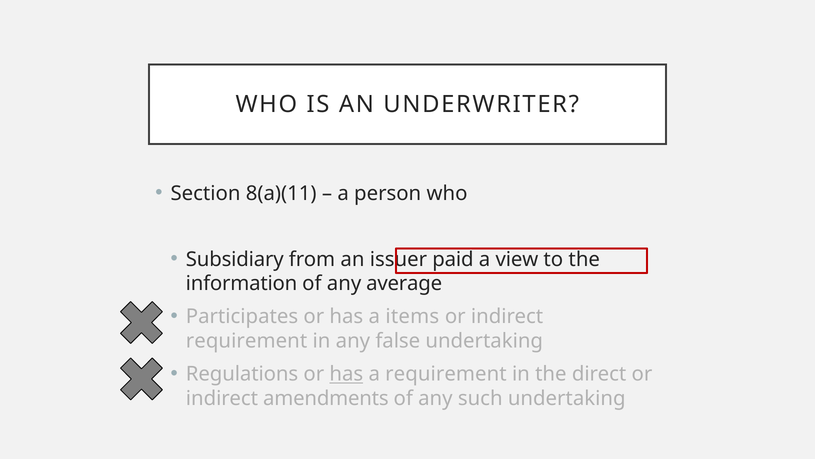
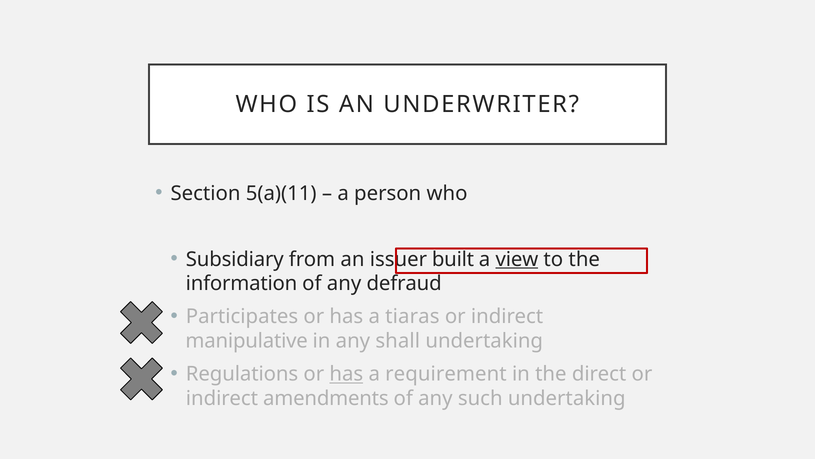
8(a)(11: 8(a)(11 -> 5(a)(11
paid: paid -> built
view underline: none -> present
average: average -> defraud
items: items -> tiaras
requirement at (247, 341): requirement -> manipulative
false: false -> shall
